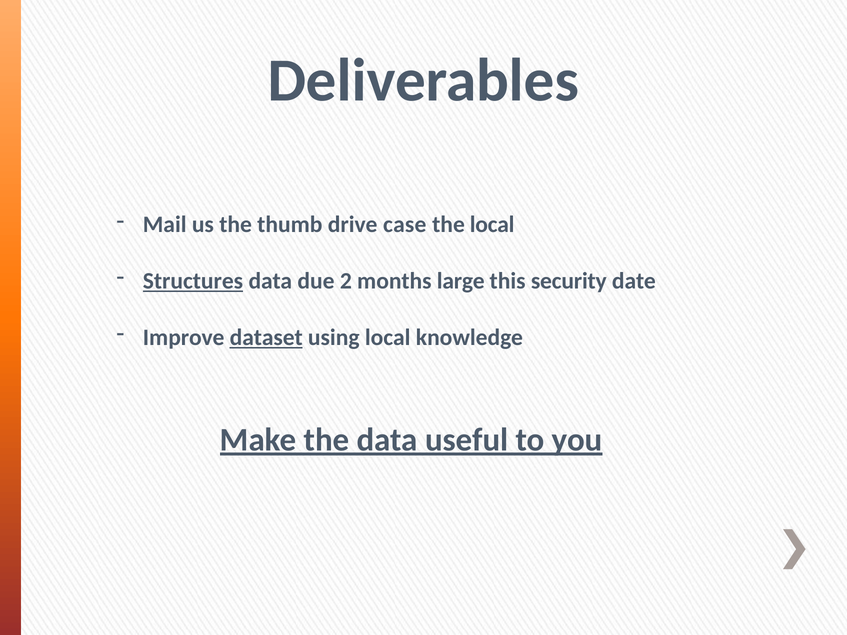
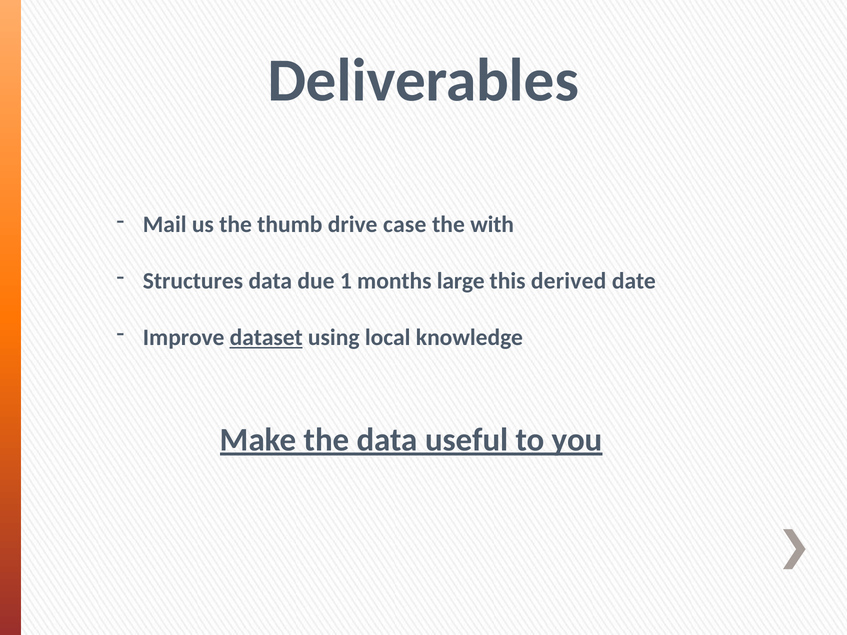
the local: local -> with
Structures underline: present -> none
2: 2 -> 1
security: security -> derived
